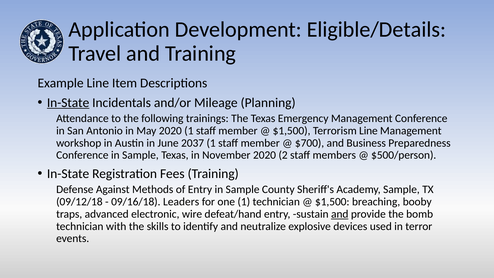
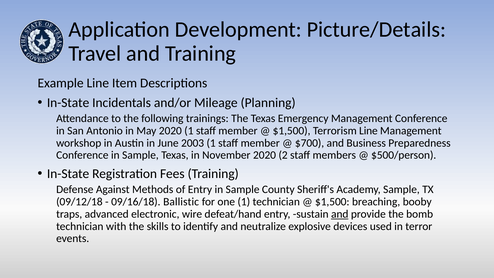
Eligible/Details: Eligible/Details -> Picture/Details
In-State at (68, 103) underline: present -> none
2037: 2037 -> 2003
Leaders: Leaders -> Ballistic
